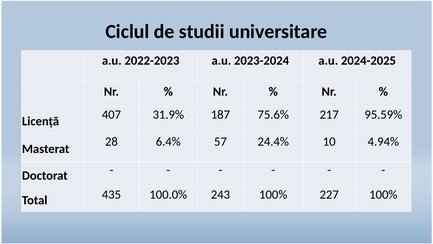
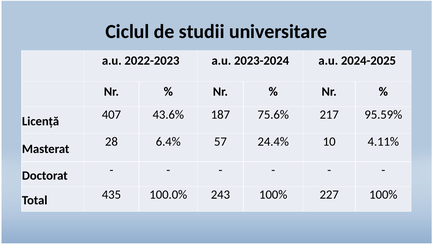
31.9%: 31.9% -> 43.6%
4.94%: 4.94% -> 4.11%
